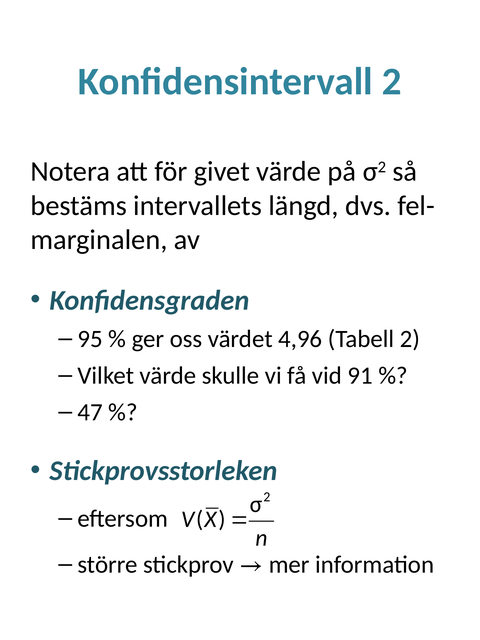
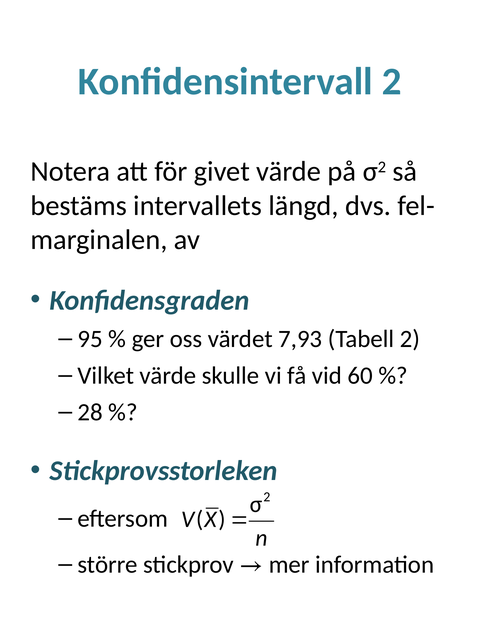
4,96: 4,96 -> 7,93
91: 91 -> 60
47: 47 -> 28
